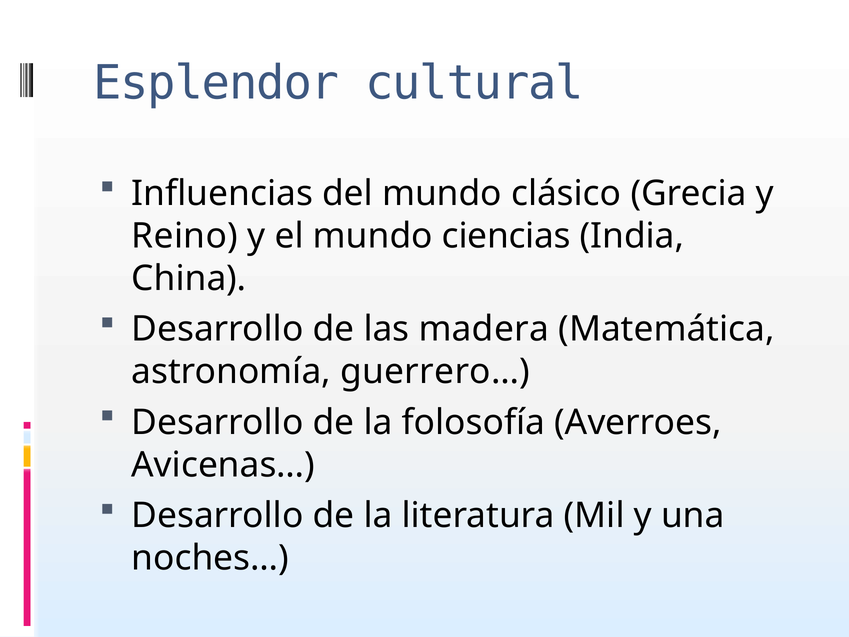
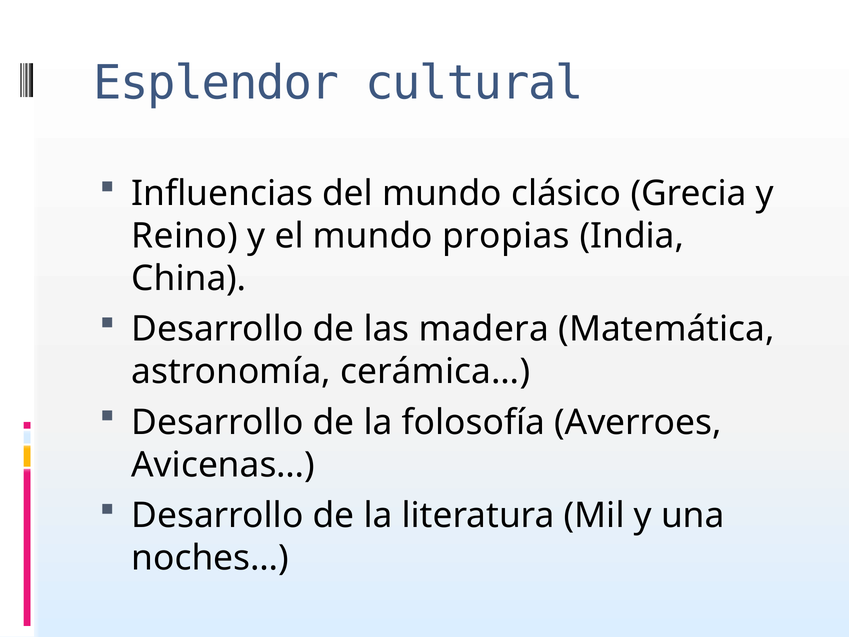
ciencias: ciencias -> propias
guerrero…: guerrero… -> cerámica…
